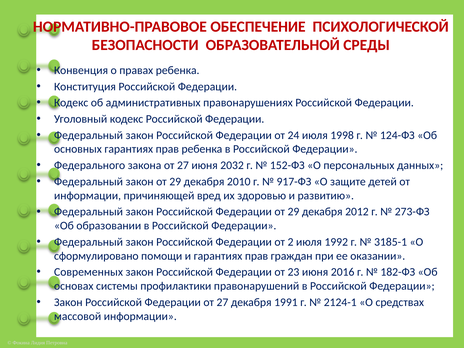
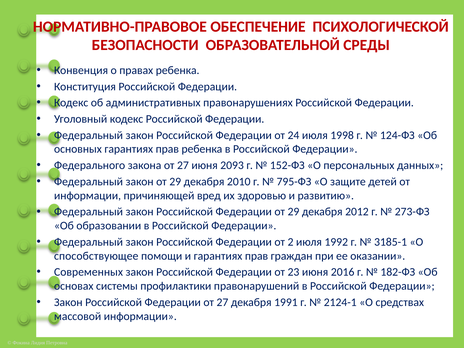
2032: 2032 -> 2093
917-ФЗ: 917-ФЗ -> 795-ФЗ
сформулировано: сформулировано -> способствующее
